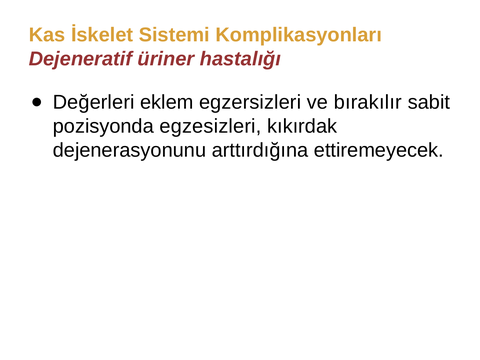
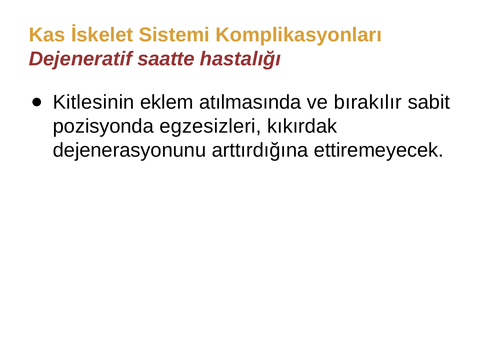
üriner: üriner -> saatte
Değerleri: Değerleri -> Kitlesinin
egzersizleri: egzersizleri -> atılmasında
